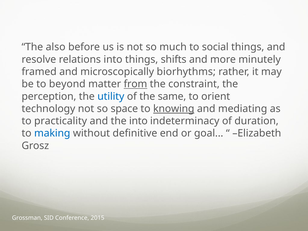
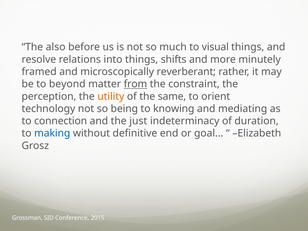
social: social -> visual
biorhythms: biorhythms -> reverberant
utility colour: blue -> orange
space: space -> being
knowing underline: present -> none
practicality: practicality -> connection
the into: into -> just
